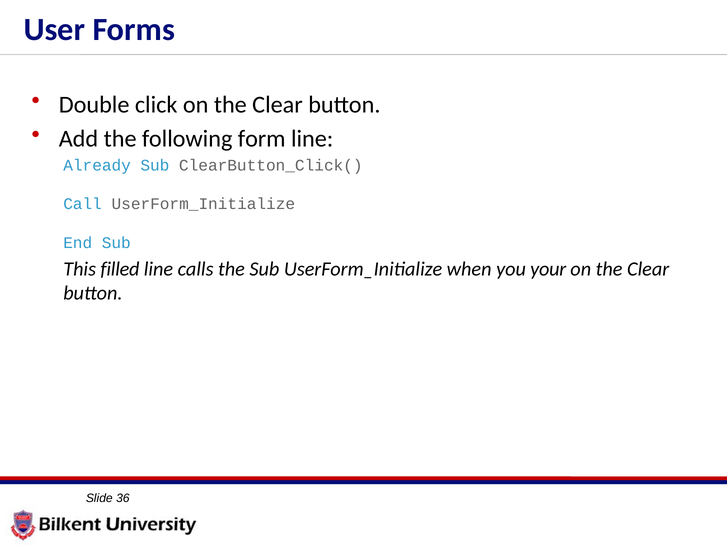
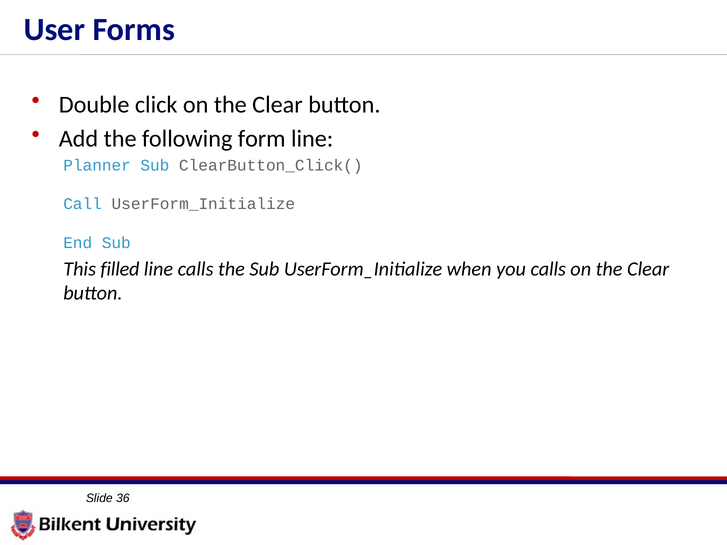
Already: Already -> Planner
you your: your -> calls
